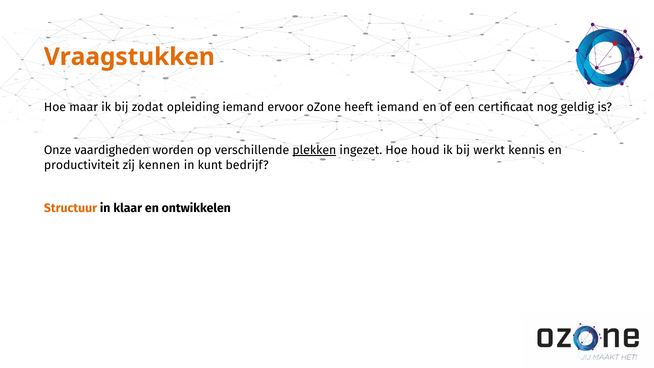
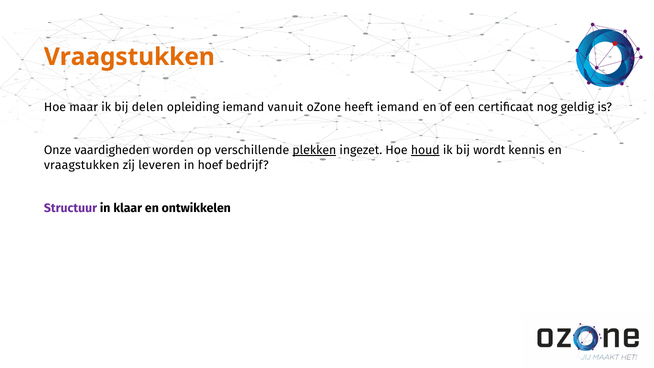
zodat: zodat -> delen
ervoor: ervoor -> vanuit
houd underline: none -> present
werkt: werkt -> wordt
productiviteit at (82, 165): productiviteit -> vraagstukken
kennen: kennen -> leveren
kunt: kunt -> hoef
Structuur colour: orange -> purple
